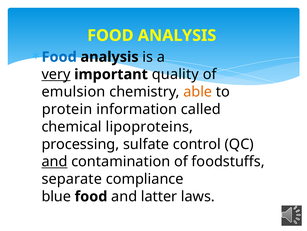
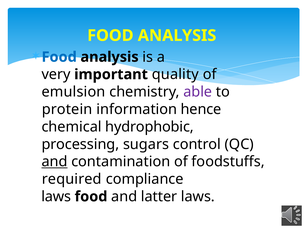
very underline: present -> none
able colour: orange -> purple
called: called -> hence
lipoproteins: lipoproteins -> hydrophobic
sulfate: sulfate -> sugars
separate: separate -> required
blue at (56, 196): blue -> laws
